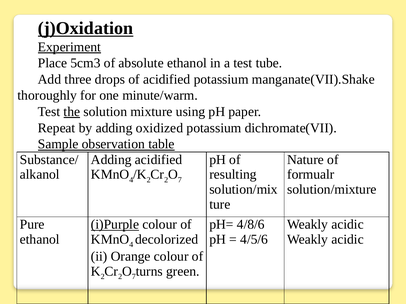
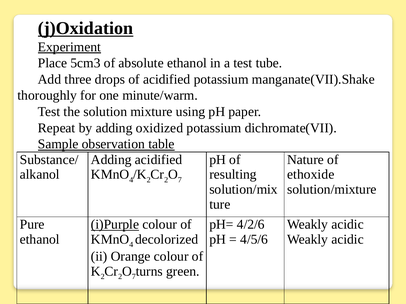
the underline: present -> none
formualr: formualr -> ethoxide
4/8/6: 4/8/6 -> 4/2/6
